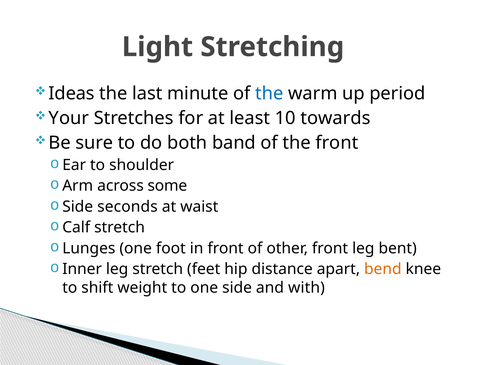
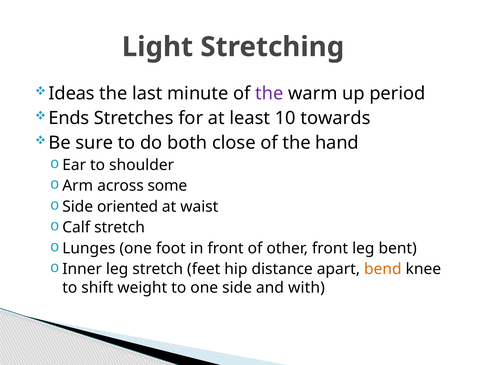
the at (269, 94) colour: blue -> purple
Your: Your -> Ends
band: band -> close
the front: front -> hand
seconds: seconds -> oriented
